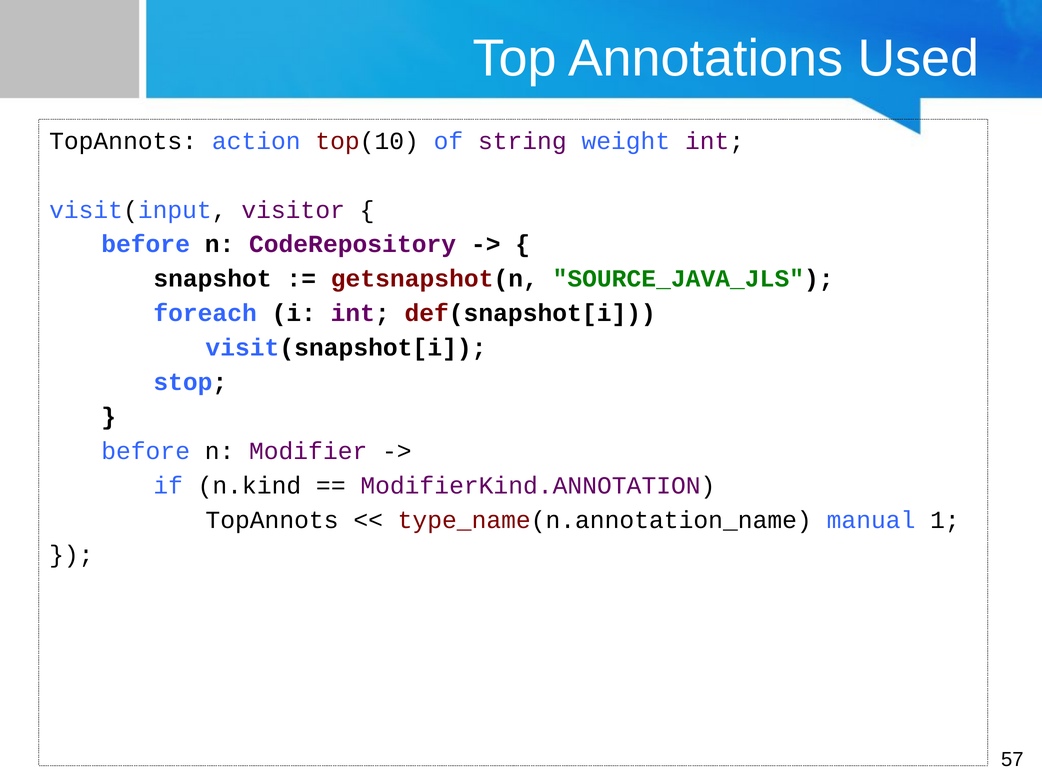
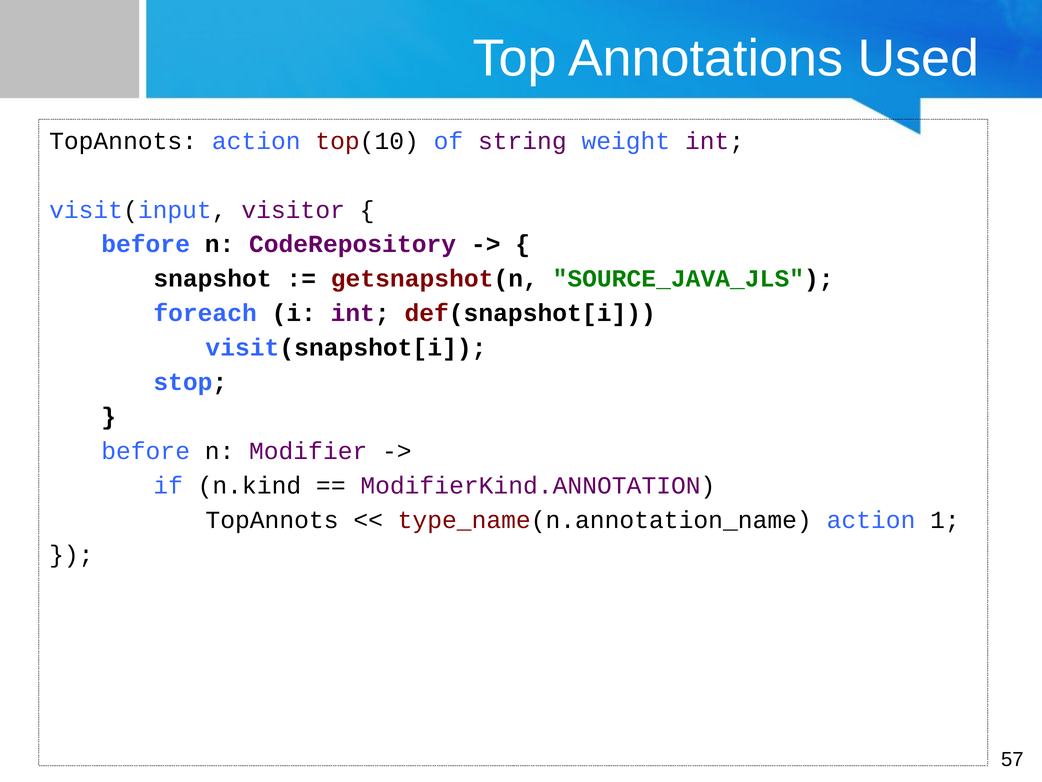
type_name(n.annotation_name manual: manual -> action
